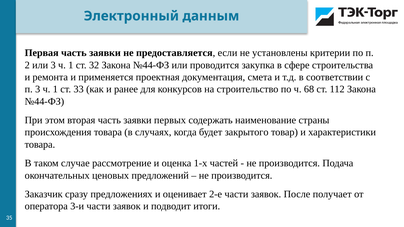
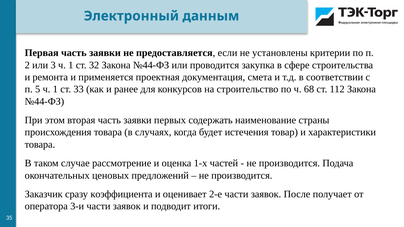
п 3: 3 -> 5
закрытого: закрытого -> истечения
предложениях: предложениях -> коэффициента
